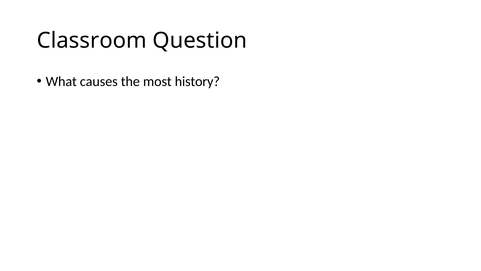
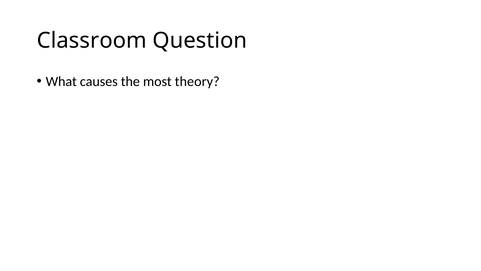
history: history -> theory
